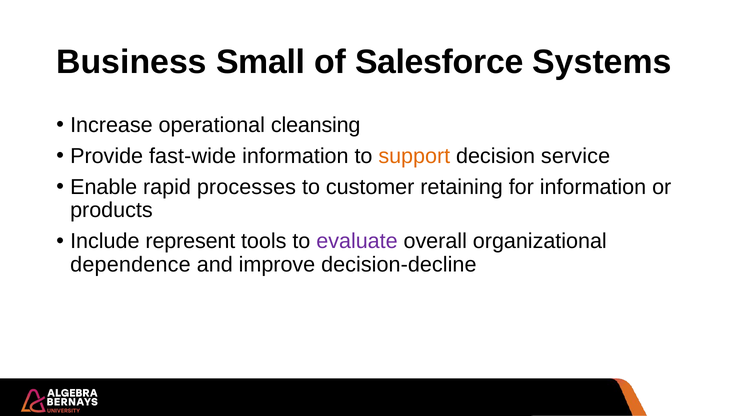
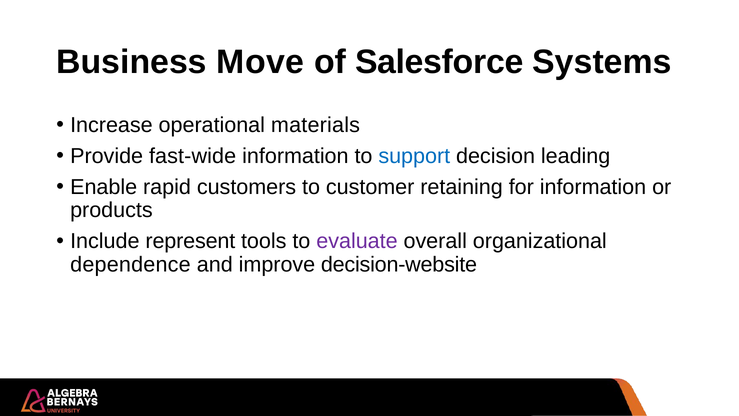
Small: Small -> Move
cleansing: cleansing -> materials
support colour: orange -> blue
service: service -> leading
processes: processes -> customers
decision-decline: decision-decline -> decision-website
